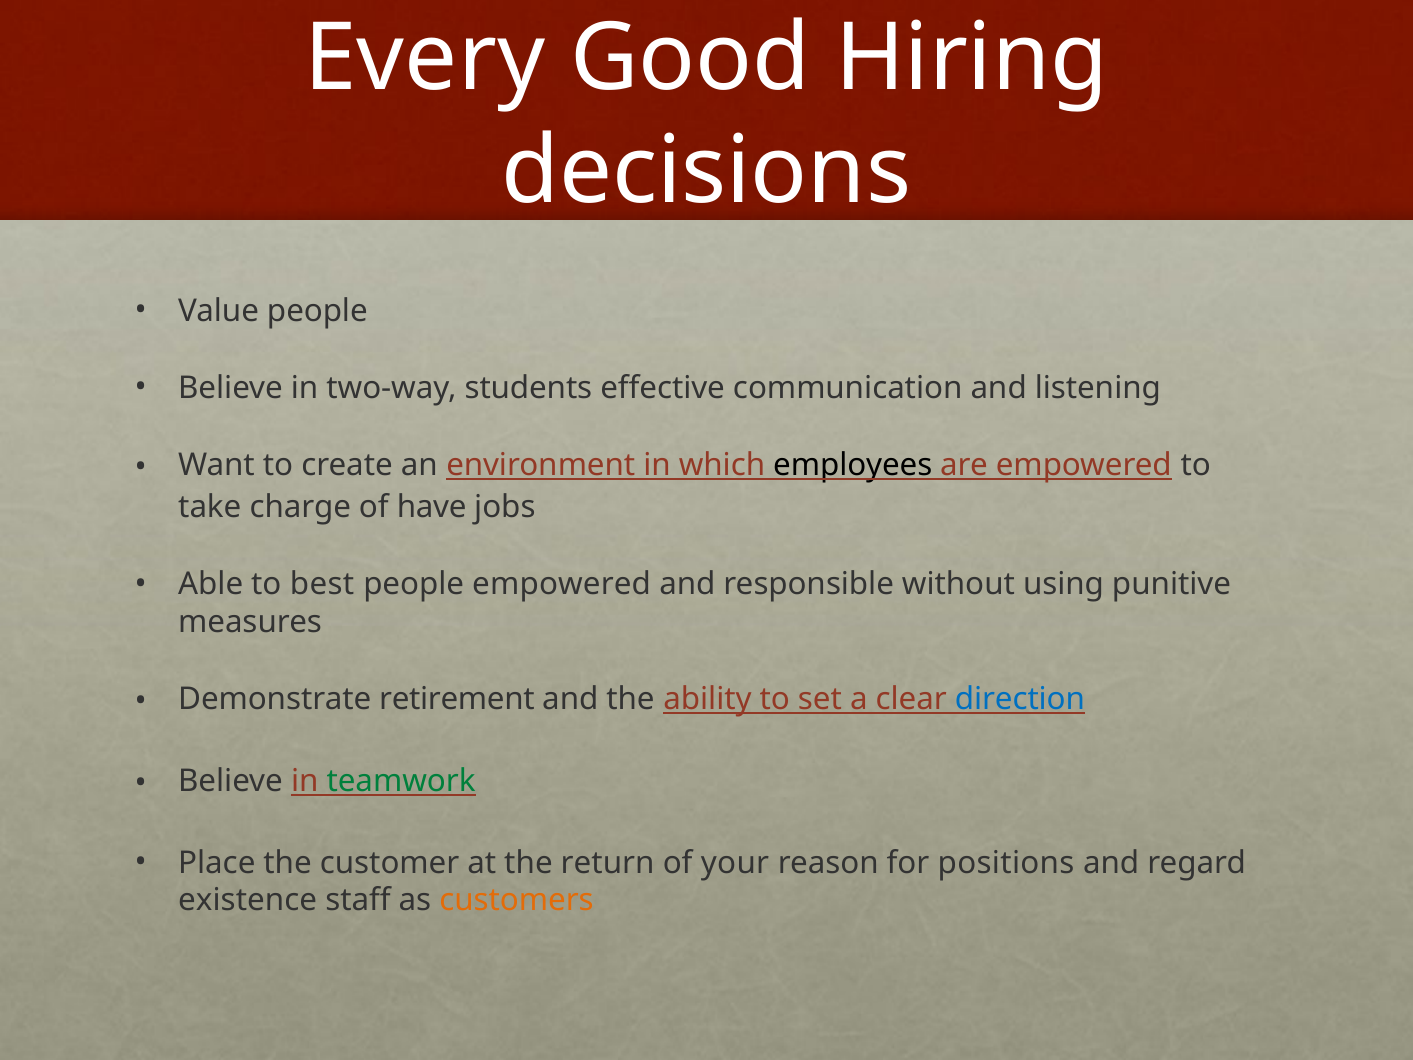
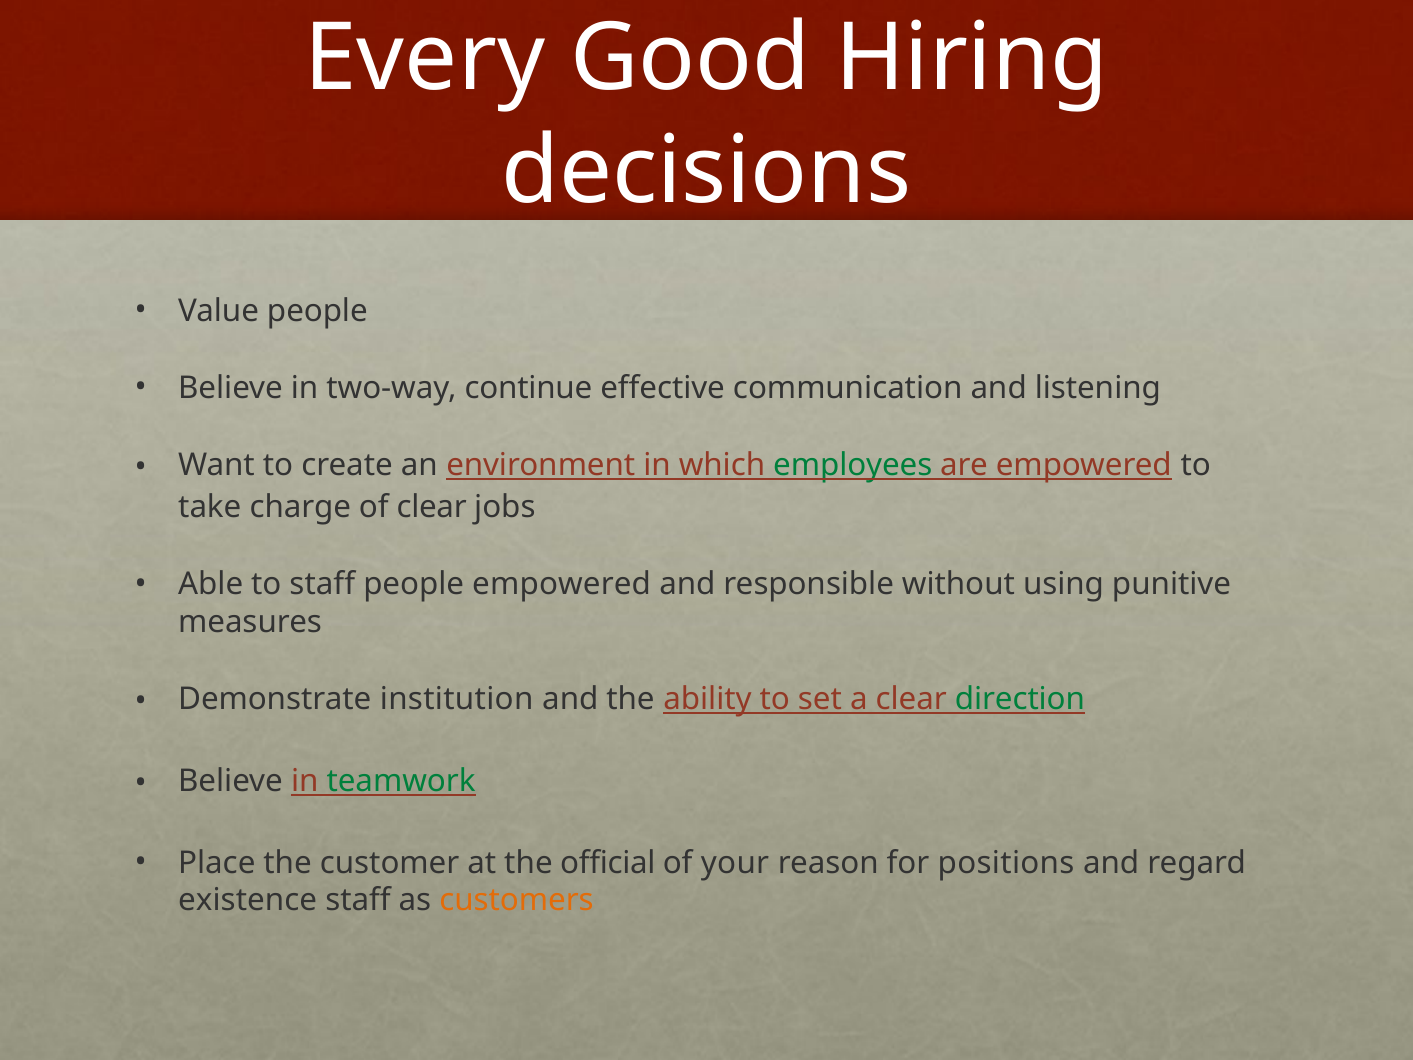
students: students -> continue
employees colour: black -> green
of have: have -> clear
to best: best -> staff
retirement: retirement -> institution
direction colour: blue -> green
return: return -> official
